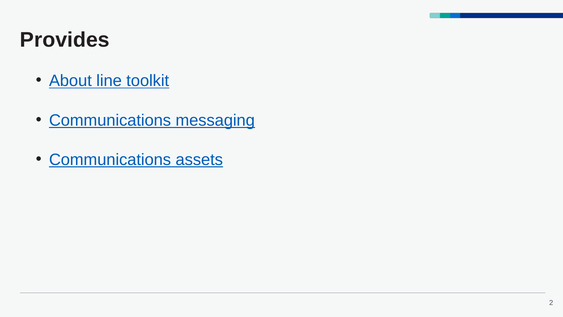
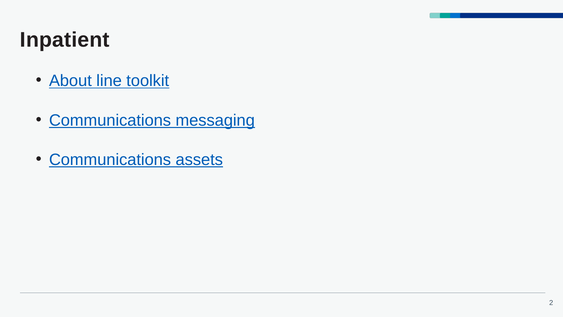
Provides: Provides -> Inpatient
